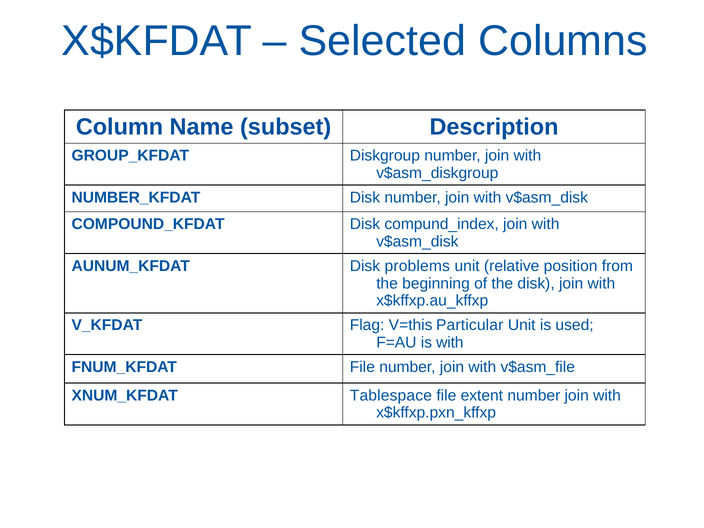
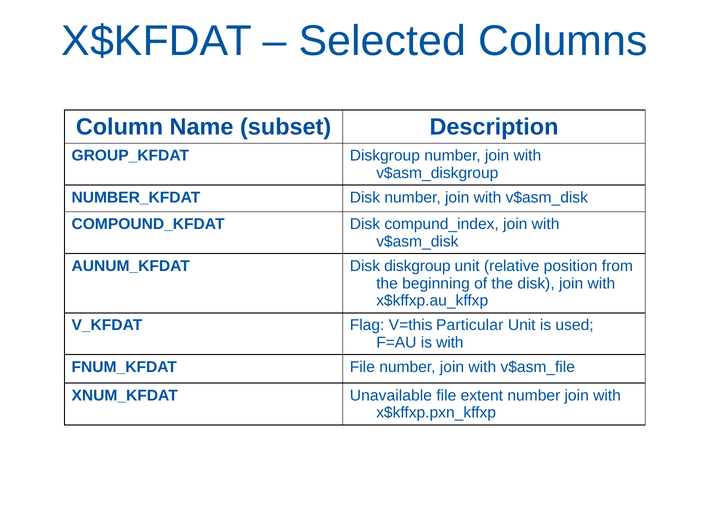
Disk problems: problems -> diskgroup
Tablespace: Tablespace -> Unavailable
